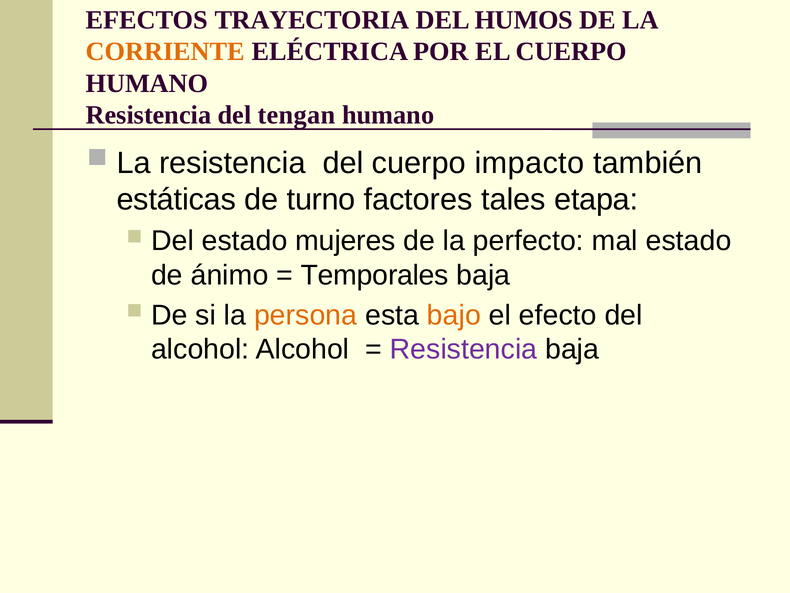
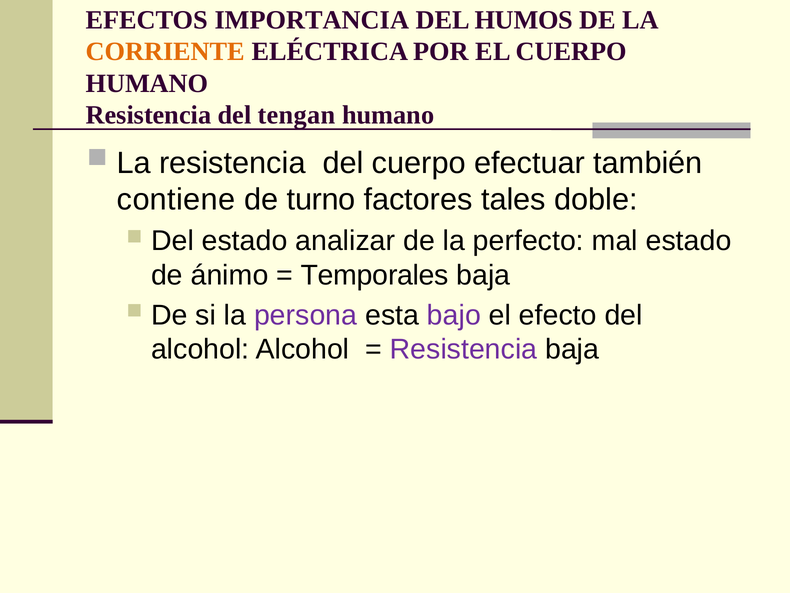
TRAYECTORIA: TRAYECTORIA -> IMPORTANCIA
impacto: impacto -> efectuar
estáticas: estáticas -> contiene
etapa: etapa -> doble
mujeres: mujeres -> analizar
persona colour: orange -> purple
bajo colour: orange -> purple
